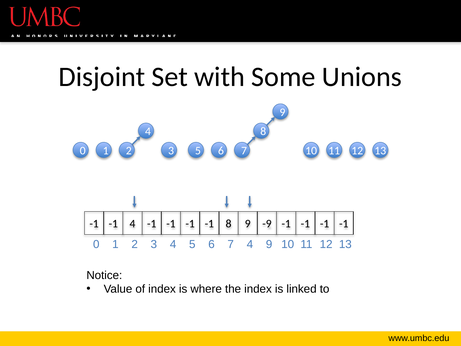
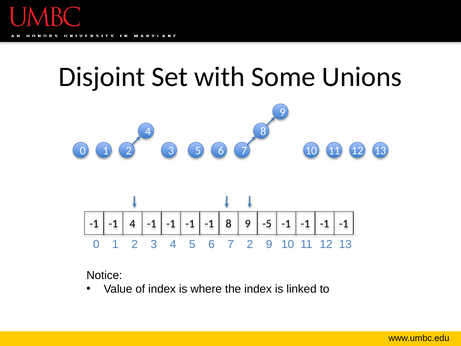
-9: -9 -> -5
7 4: 4 -> 2
